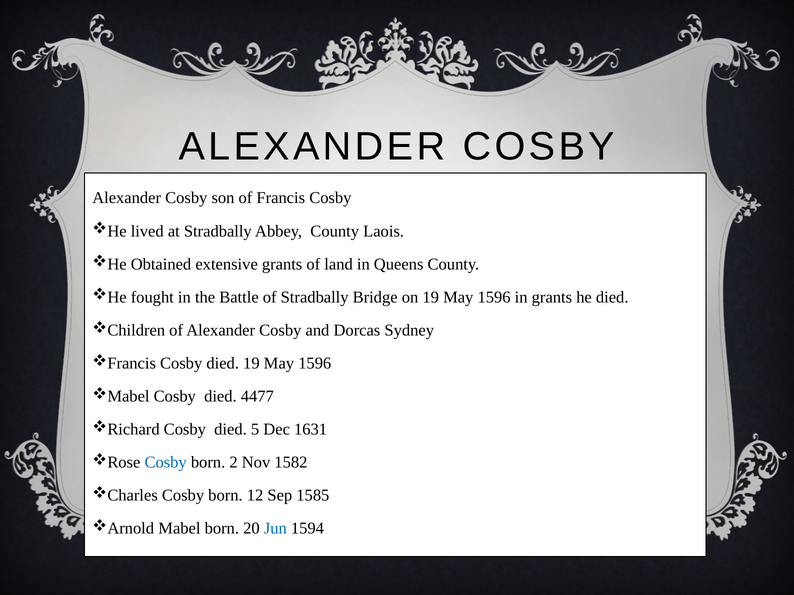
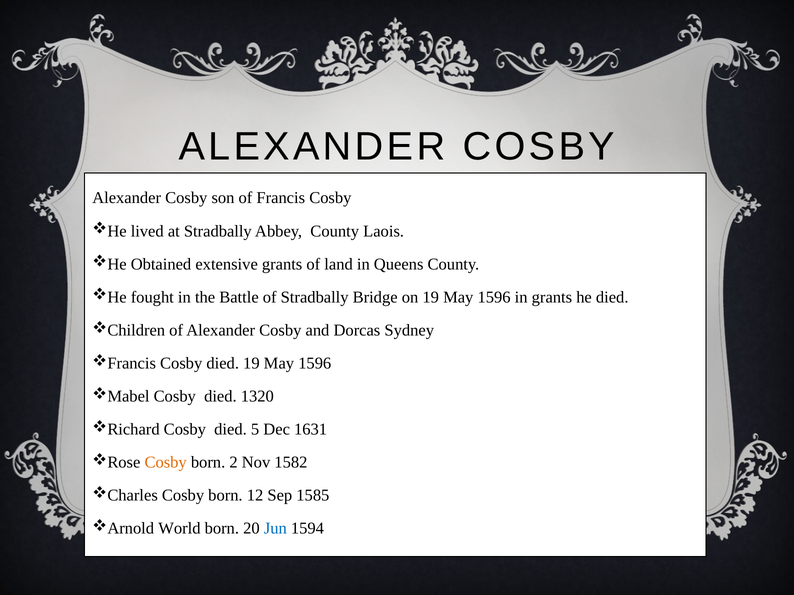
4477: 4477 -> 1320
Cosby at (166, 463) colour: blue -> orange
Mabel: Mabel -> World
